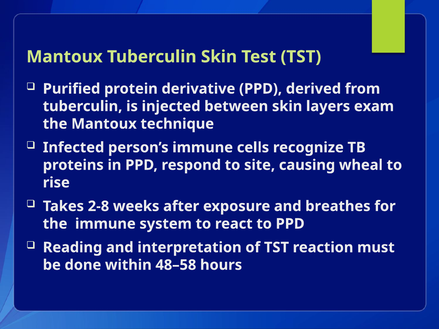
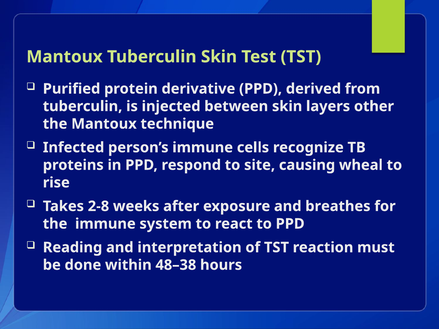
exam: exam -> other
48–58: 48–58 -> 48–38
